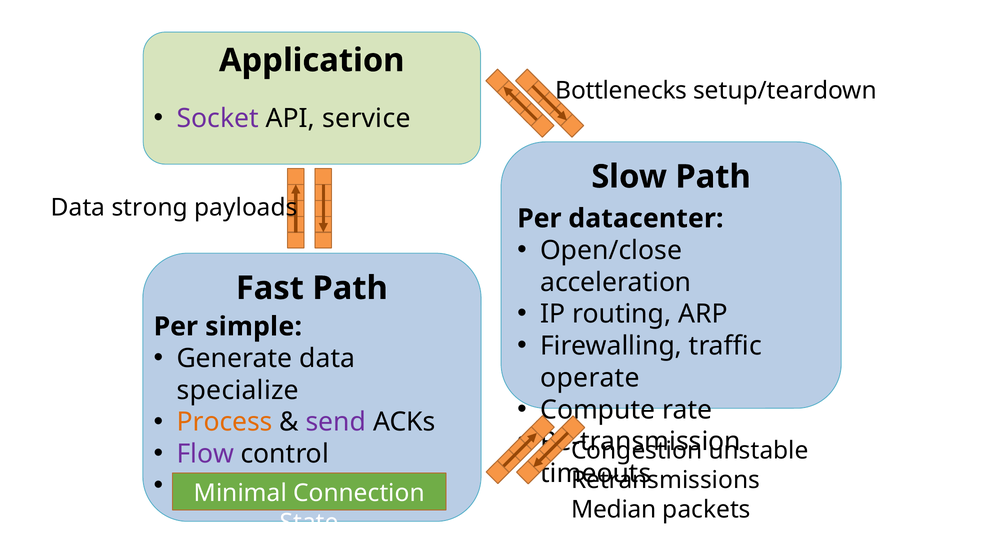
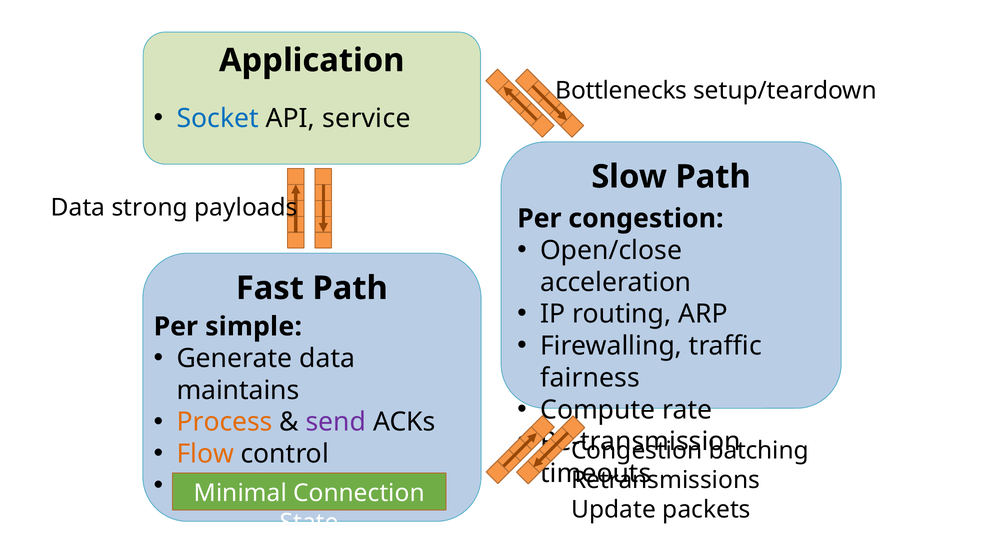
Socket colour: purple -> blue
Per datacenter: datacenter -> congestion
operate: operate -> fairness
specialize: specialize -> maintains
Flow colour: purple -> orange
unstable: unstable -> batching
Median: Median -> Update
